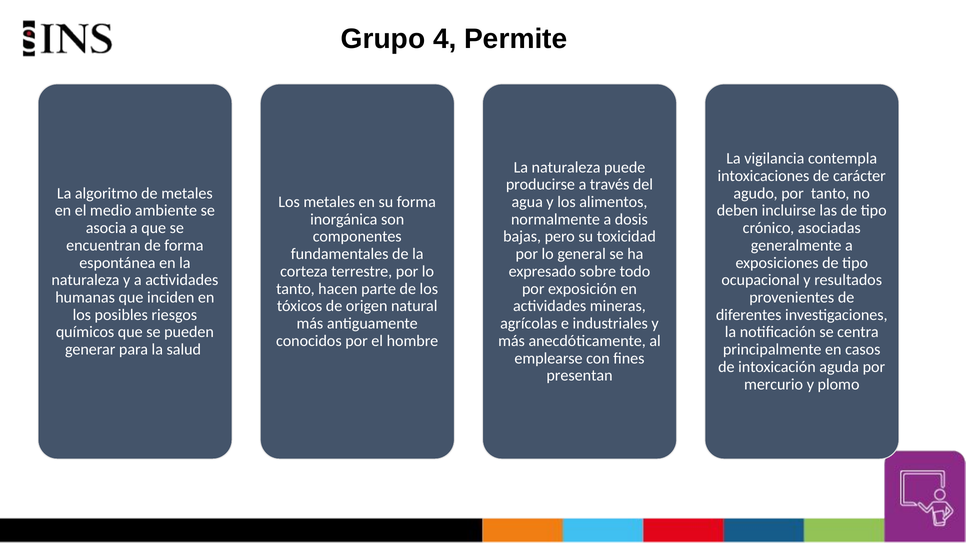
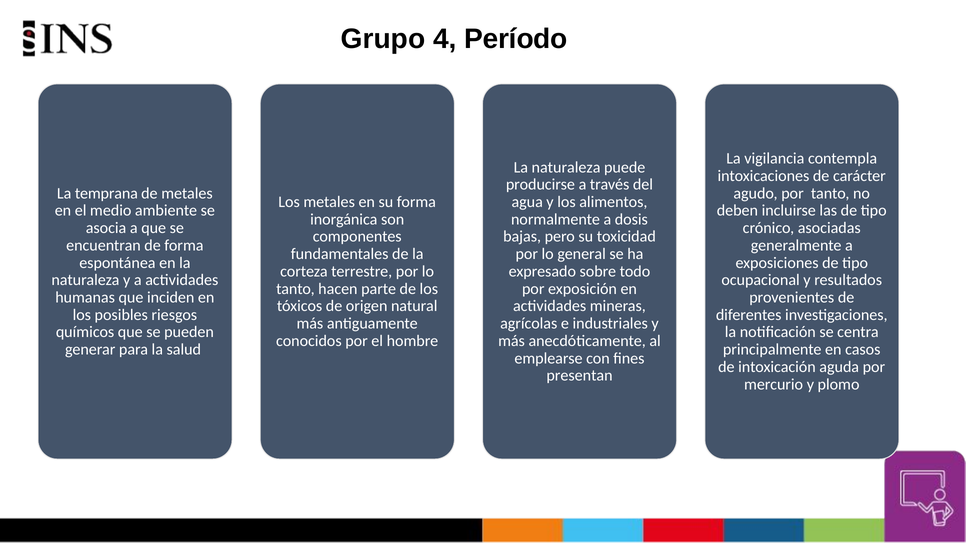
Permite: Permite -> Período
algoritmo: algoritmo -> temprana
